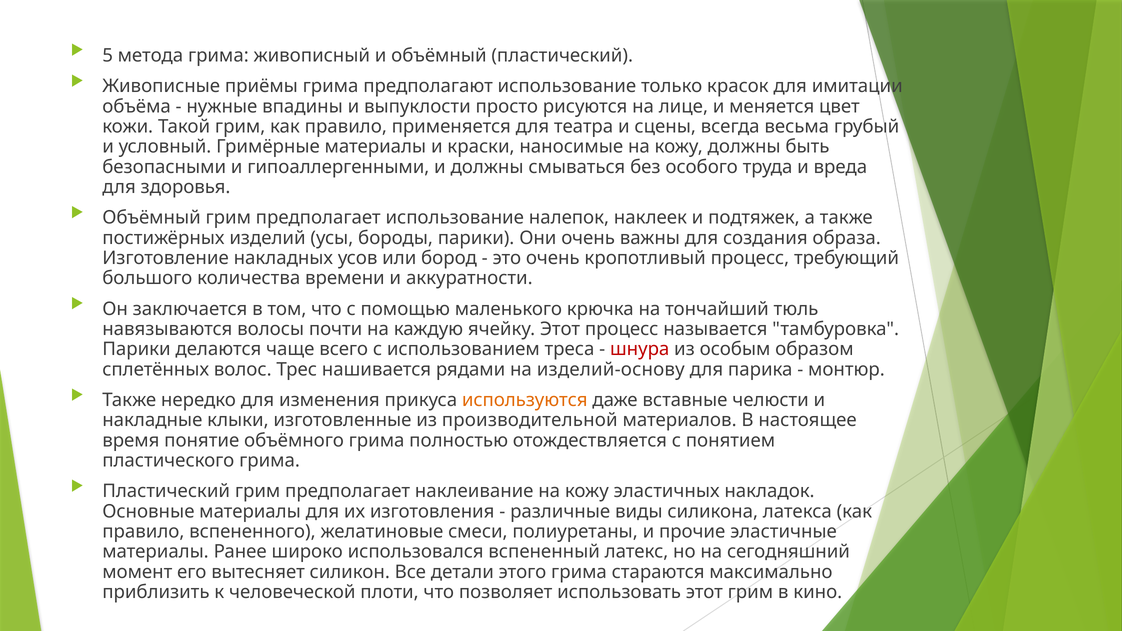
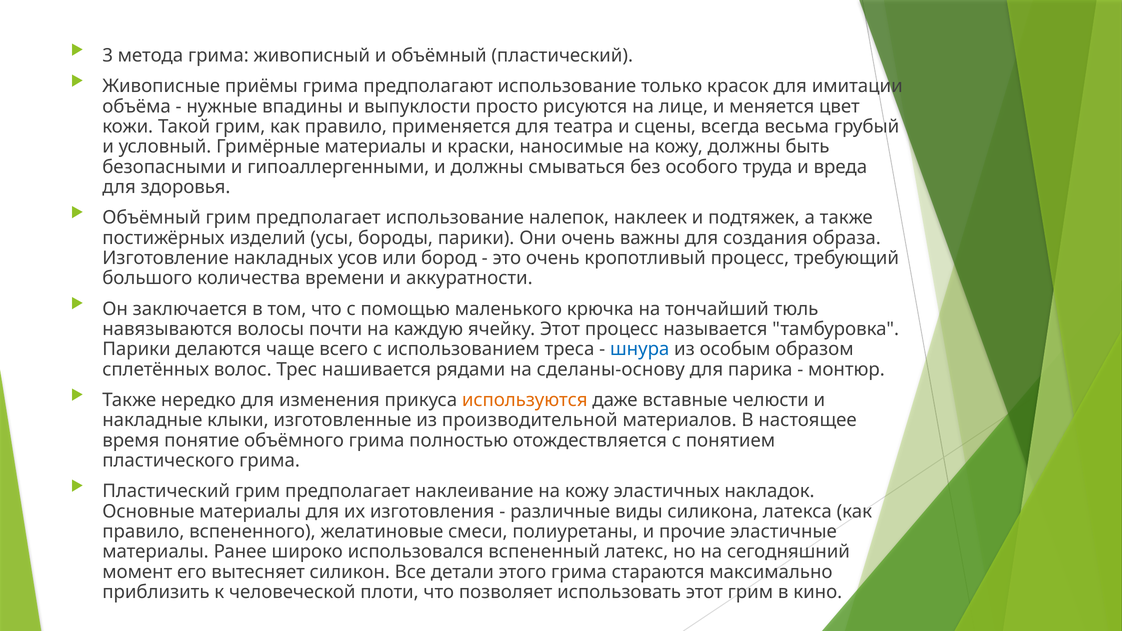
5: 5 -> 3
шнура colour: red -> blue
изделий-основу: изделий-основу -> сделаны-основу
